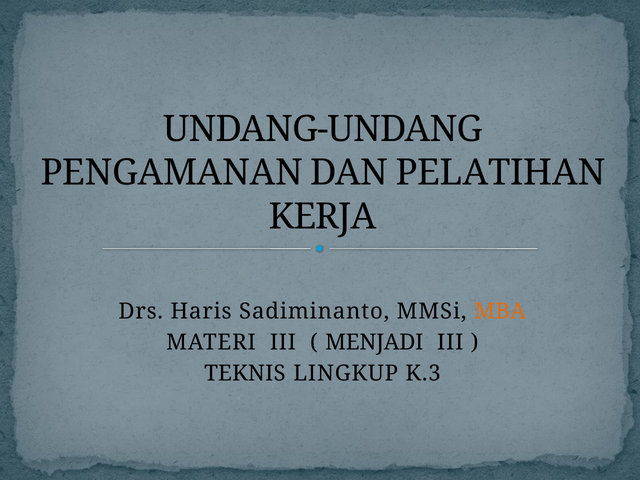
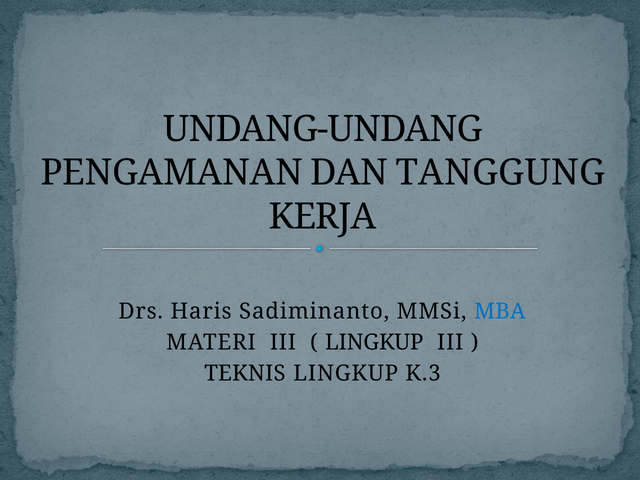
PELATIHAN: PELATIHAN -> TANGGUNG
MBA colour: orange -> blue
MENJADI at (374, 342): MENJADI -> LINGKUP
